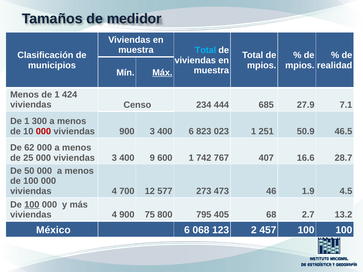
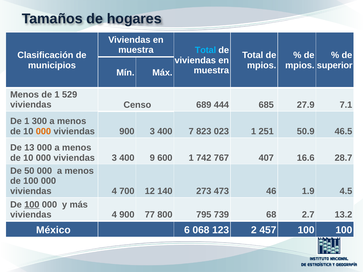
medidor: medidor -> hogares
realidad: realidad -> superior
Máx underline: present -> none
424: 424 -> 529
234: 234 -> 689
000 at (43, 131) colour: red -> orange
400 6: 6 -> 7
62: 62 -> 13
25 at (28, 158): 25 -> 10
577: 577 -> 140
75: 75 -> 77
405: 405 -> 739
